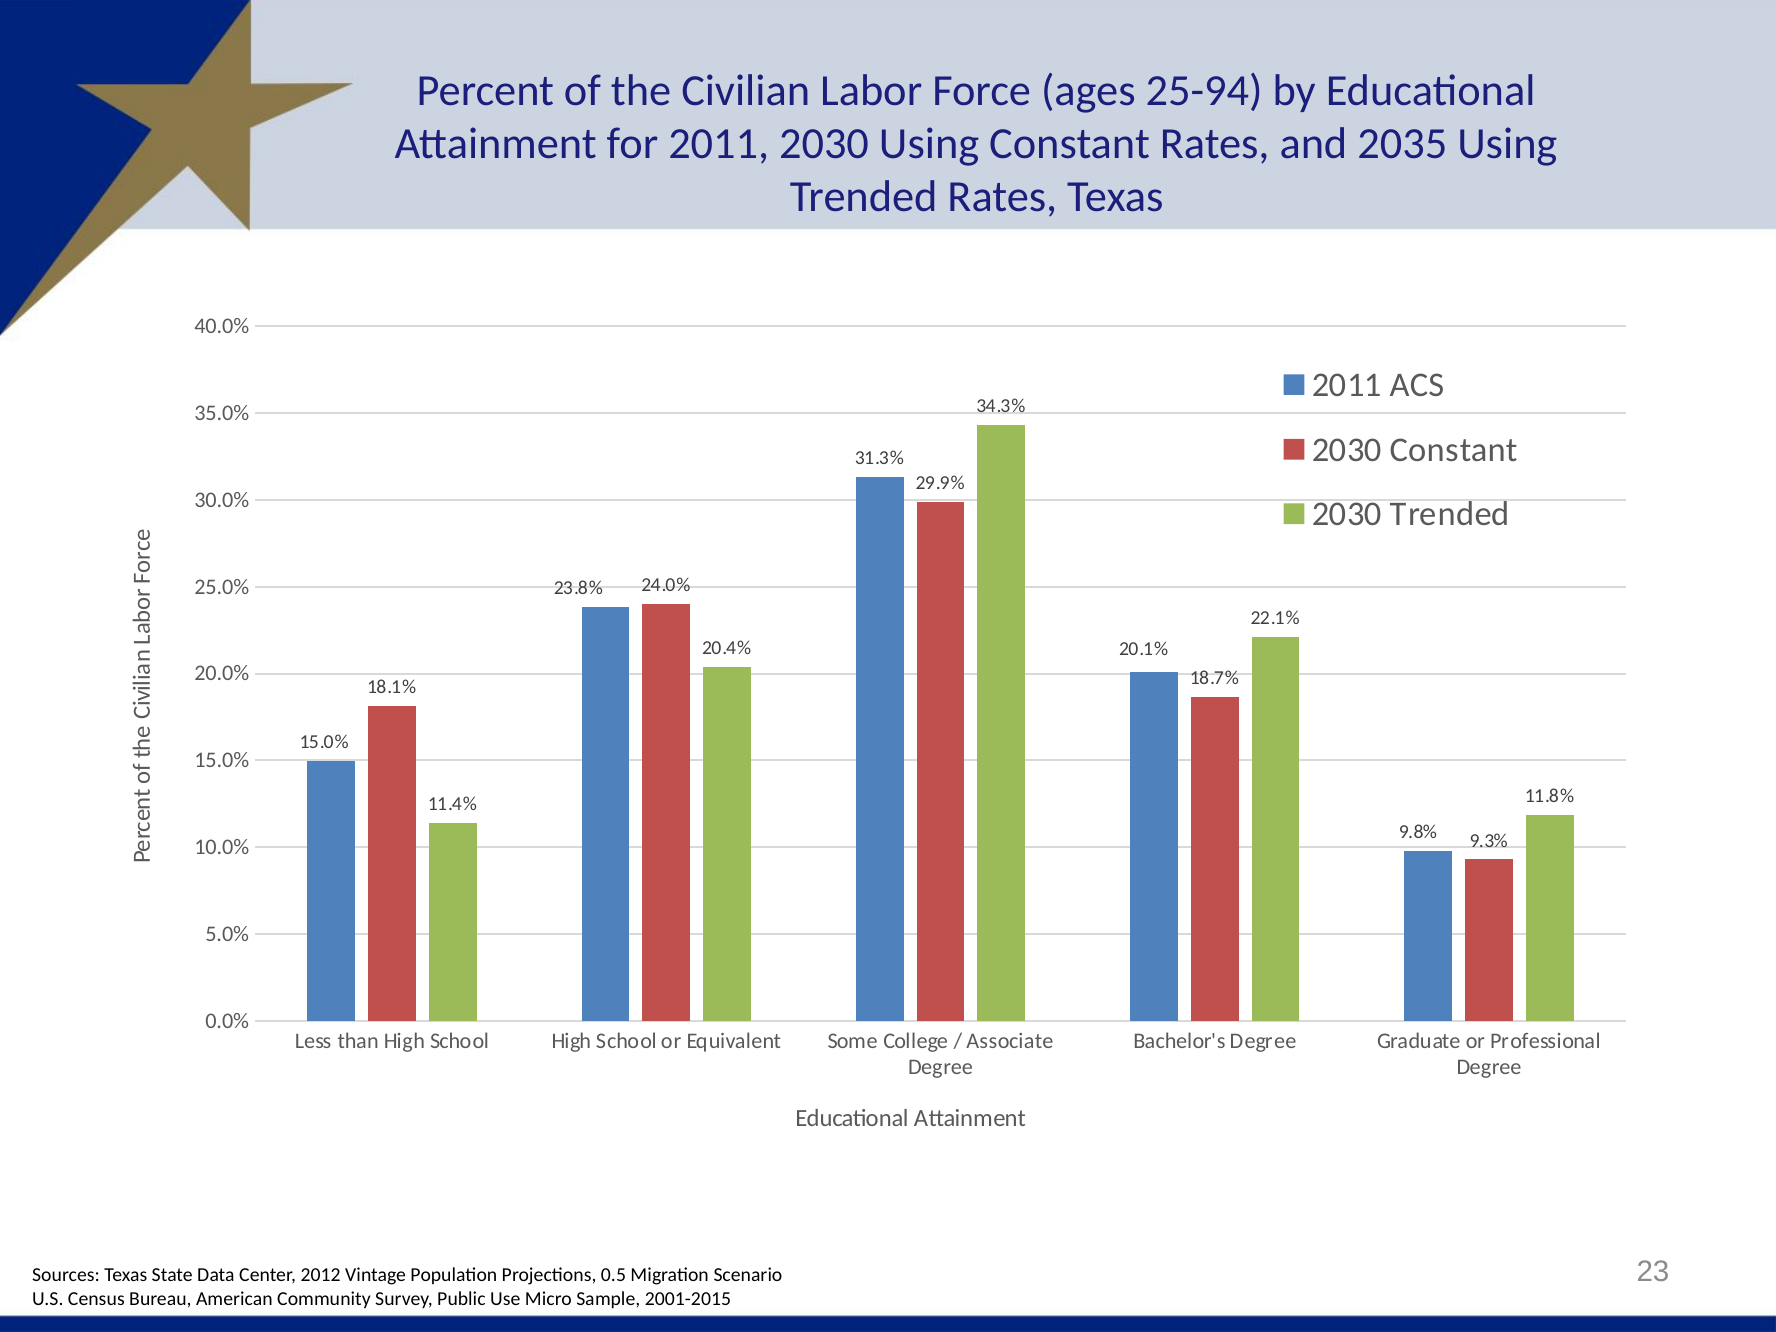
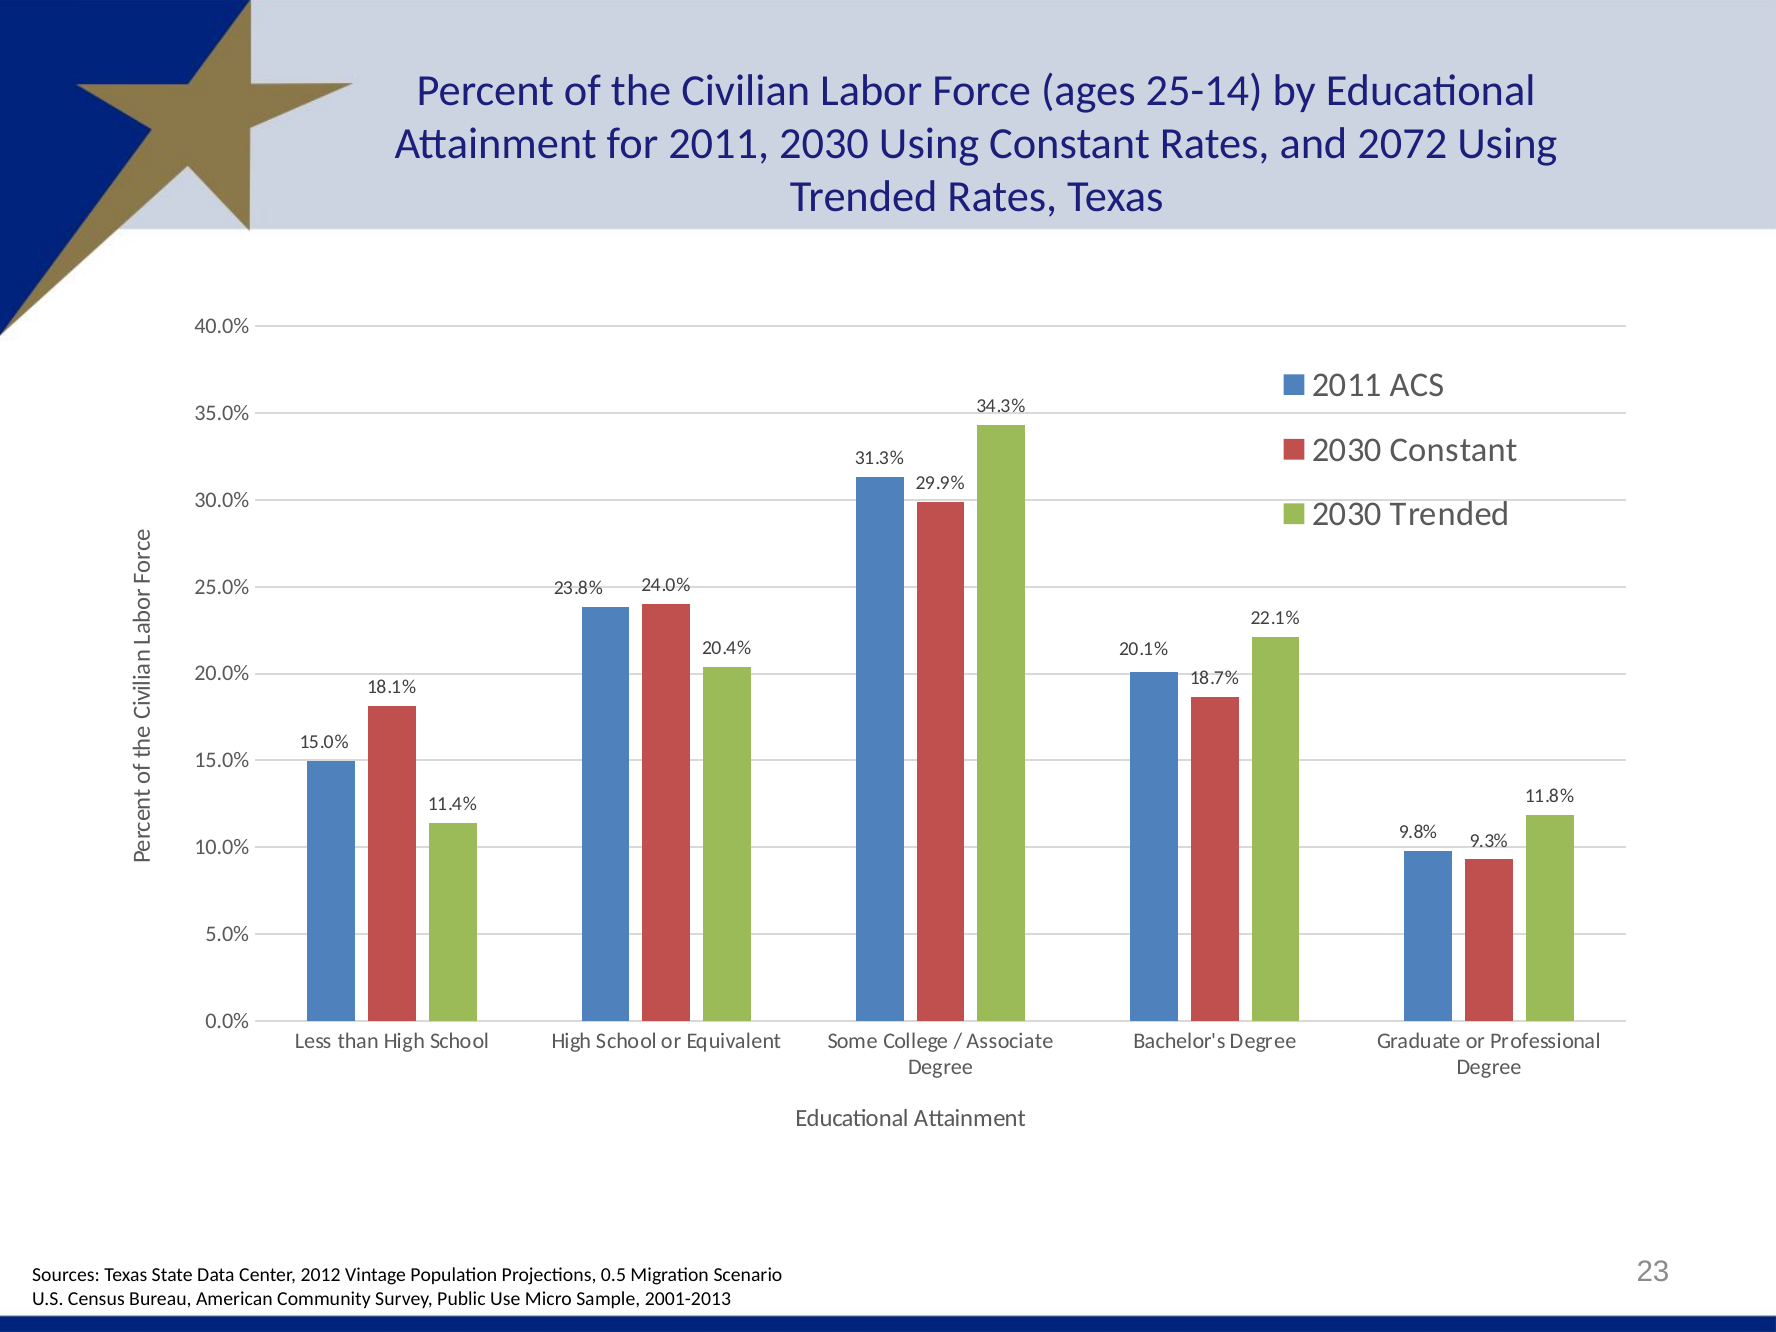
25-94: 25-94 -> 25-14
2035: 2035 -> 2072
2001-2015: 2001-2015 -> 2001-2013
